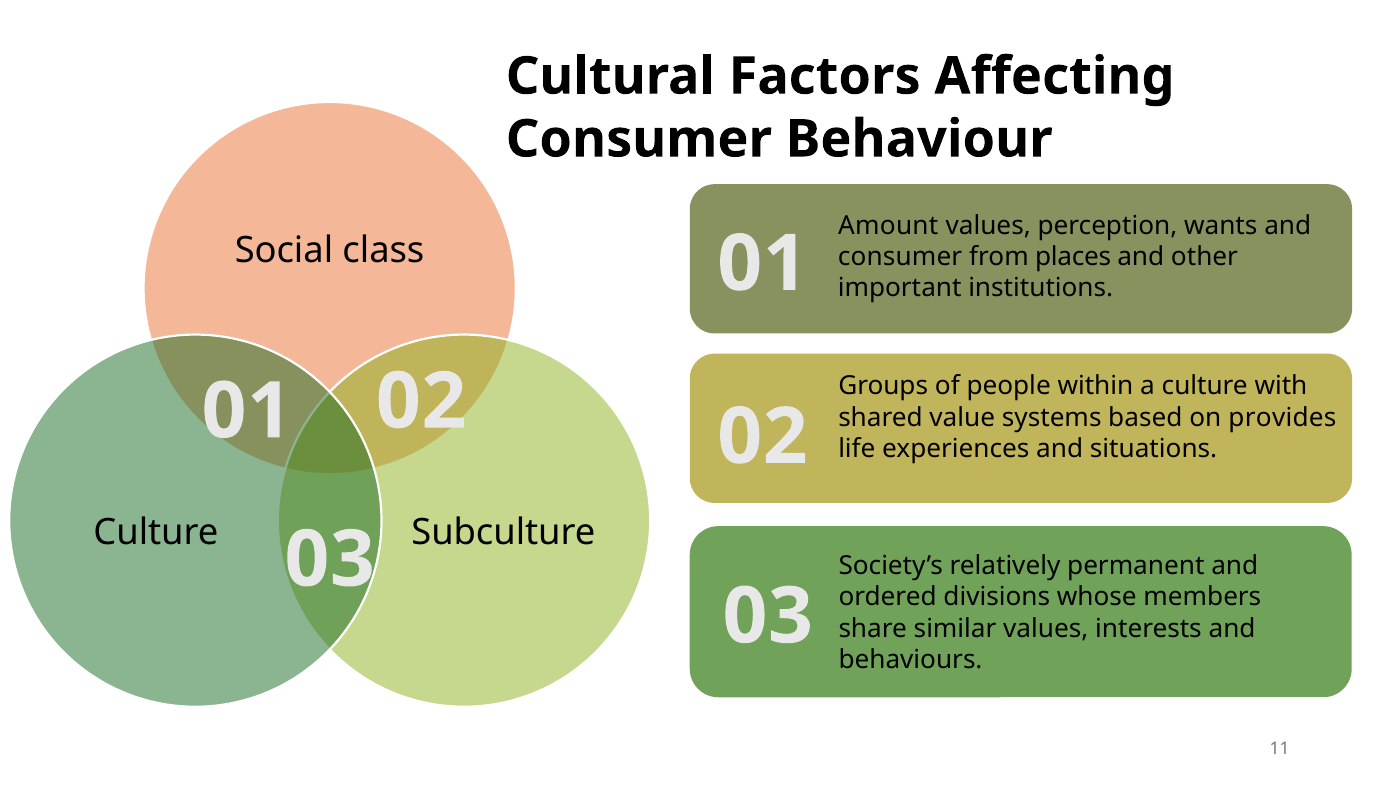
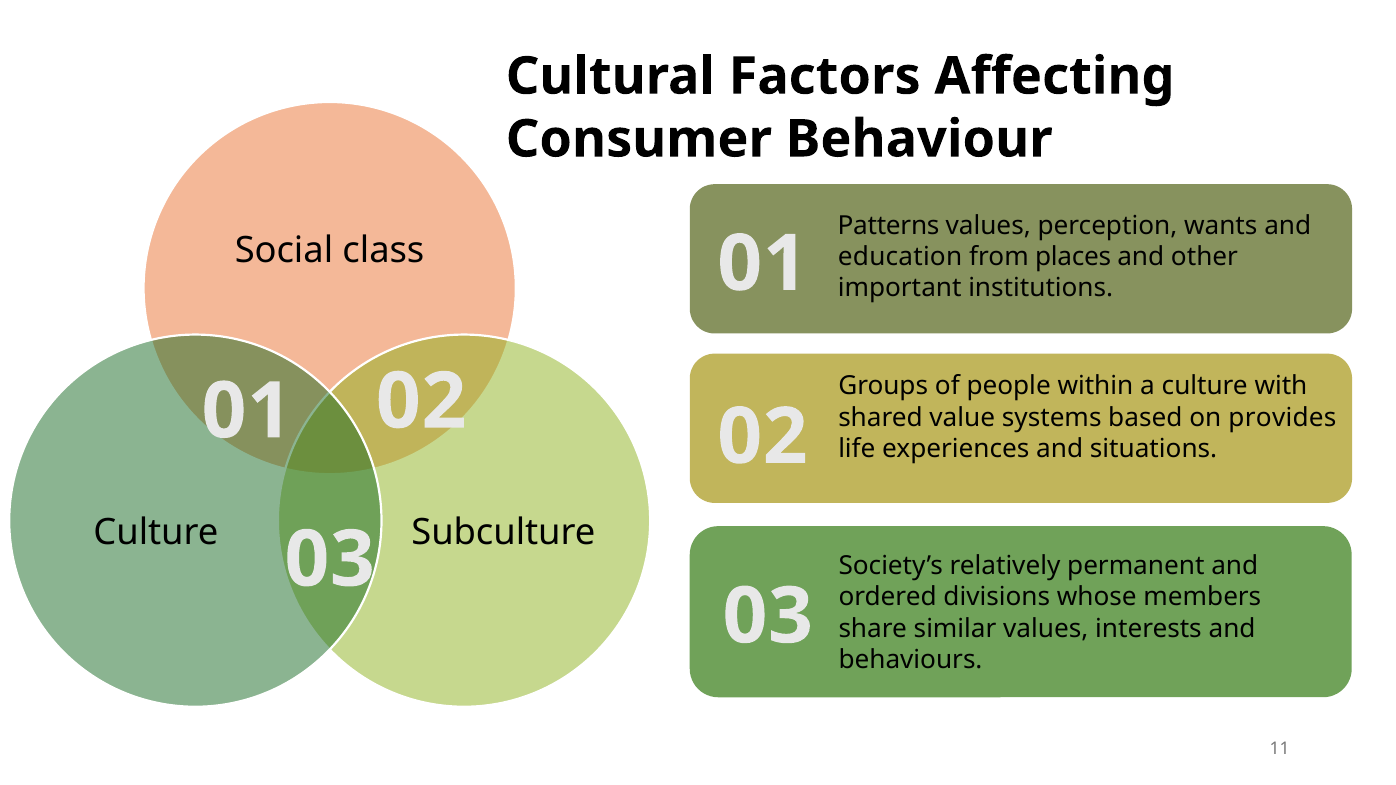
Amount: Amount -> Patterns
consumer at (900, 257): consumer -> education
